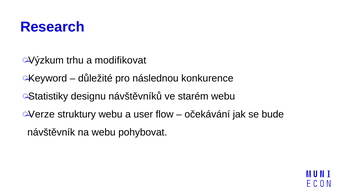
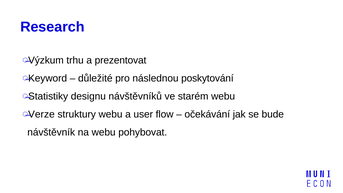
modifikovat: modifikovat -> prezentovat
konkurence: konkurence -> poskytování
